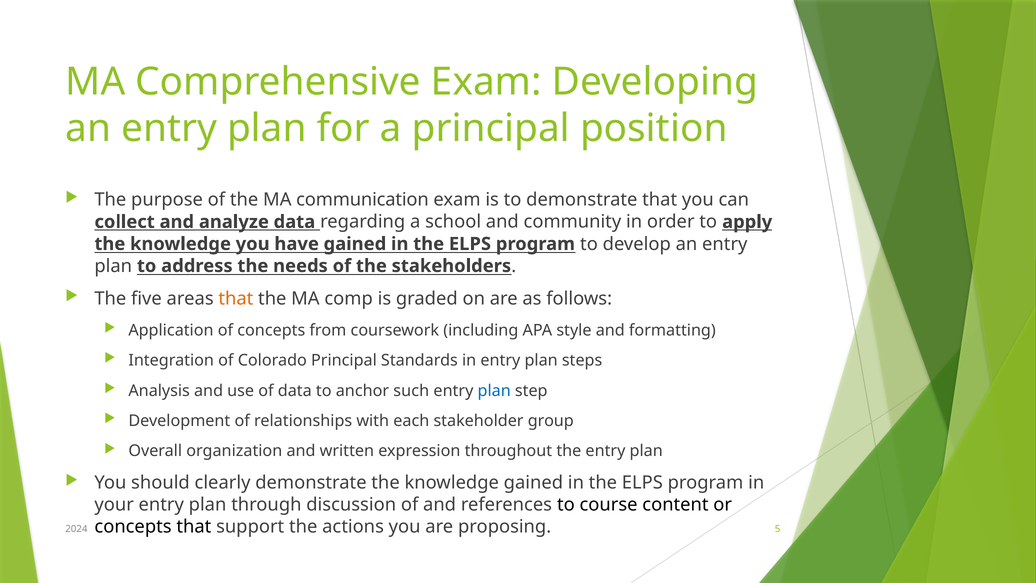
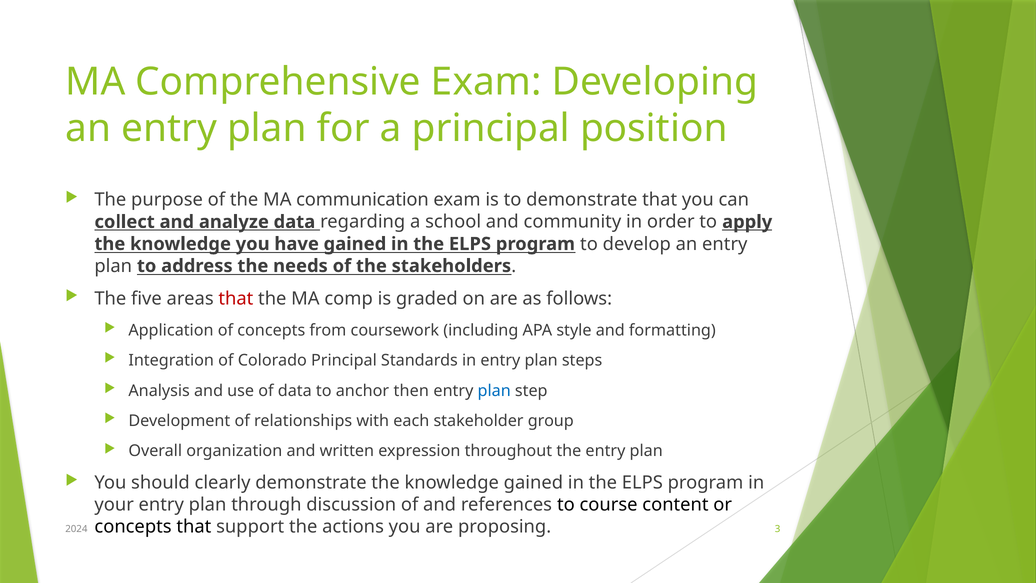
that at (236, 299) colour: orange -> red
such: such -> then
5: 5 -> 3
